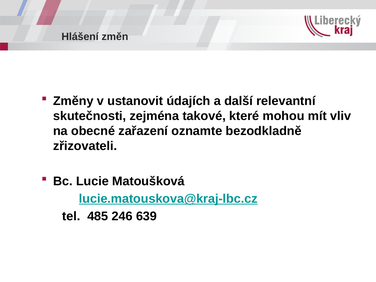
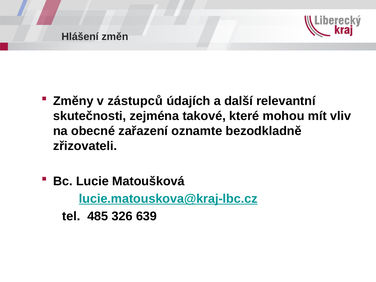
ustanovit: ustanovit -> zástupců
246: 246 -> 326
